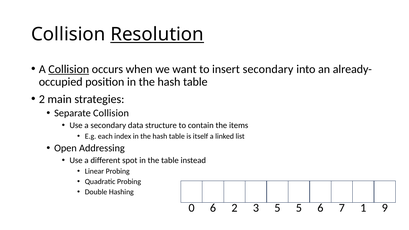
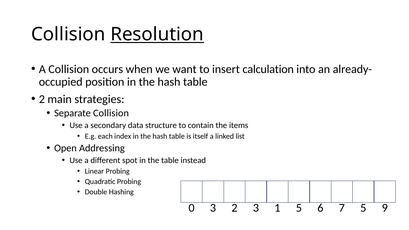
Collision at (69, 69) underline: present -> none
insert secondary: secondary -> calculation
0 6: 6 -> 3
3 5: 5 -> 1
7 1: 1 -> 5
